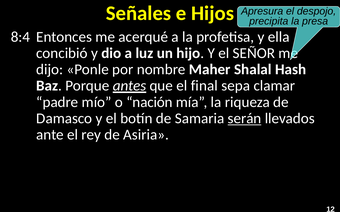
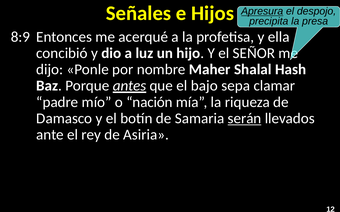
Apresura underline: none -> present
8:4: 8:4 -> 8:9
final: final -> bajo
